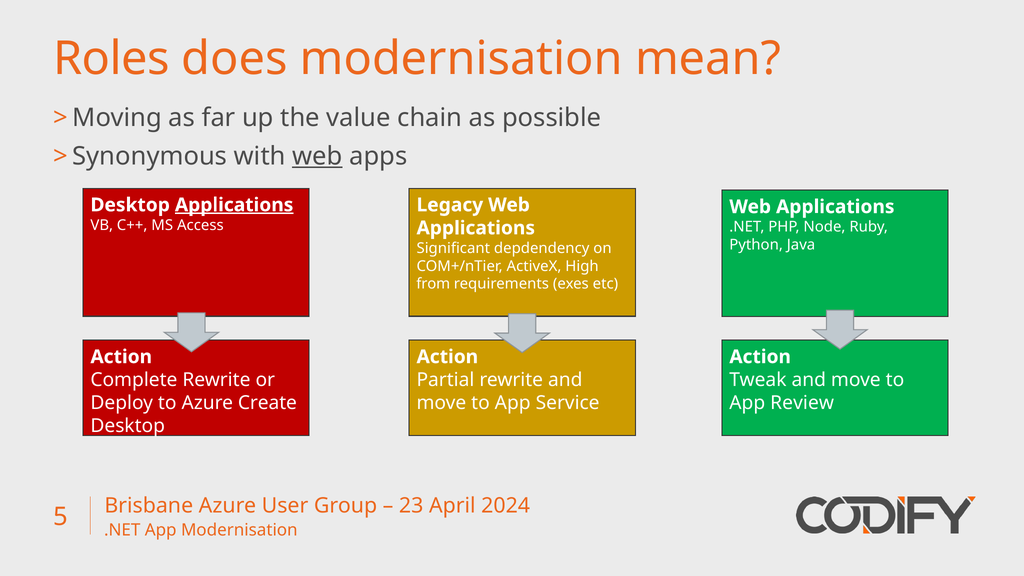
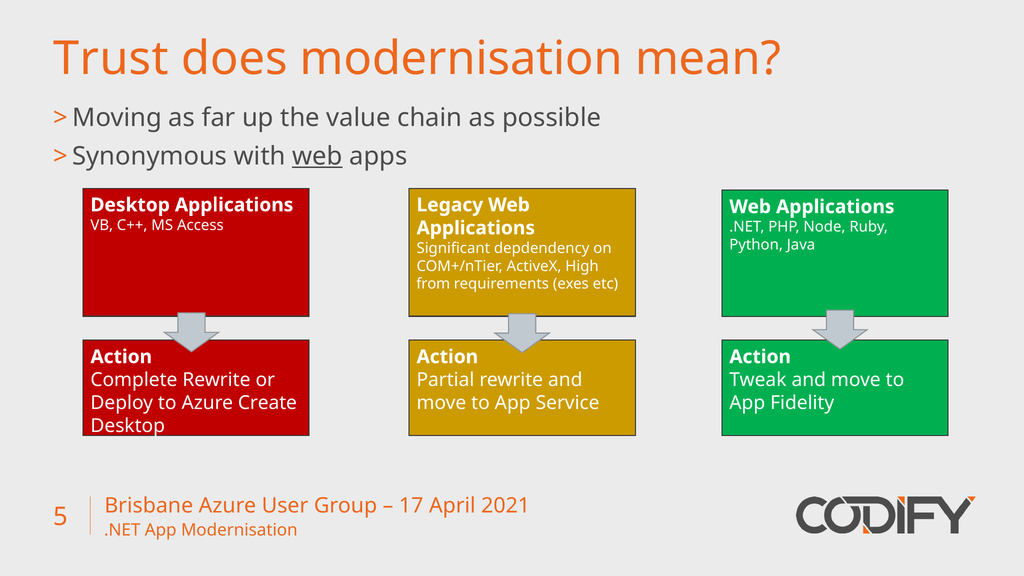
Roles: Roles -> Trust
Applications at (234, 205) underline: present -> none
Review: Review -> Fidelity
23: 23 -> 17
2024: 2024 -> 2021
